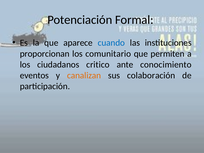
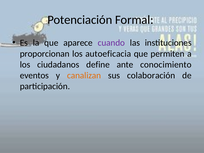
cuando colour: blue -> purple
comunitario: comunitario -> autoeficacia
critico: critico -> define
